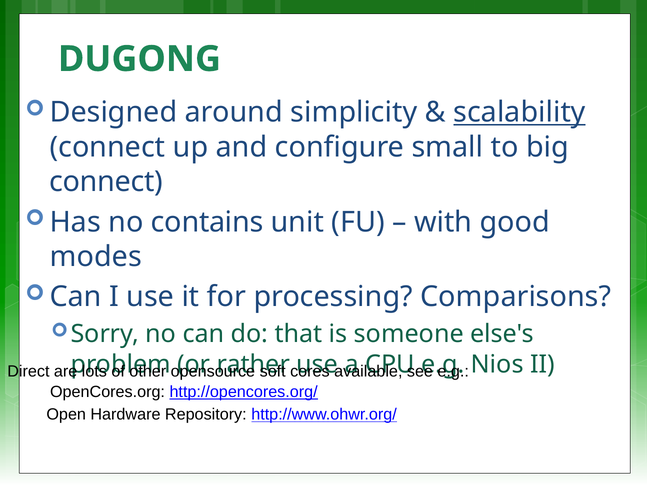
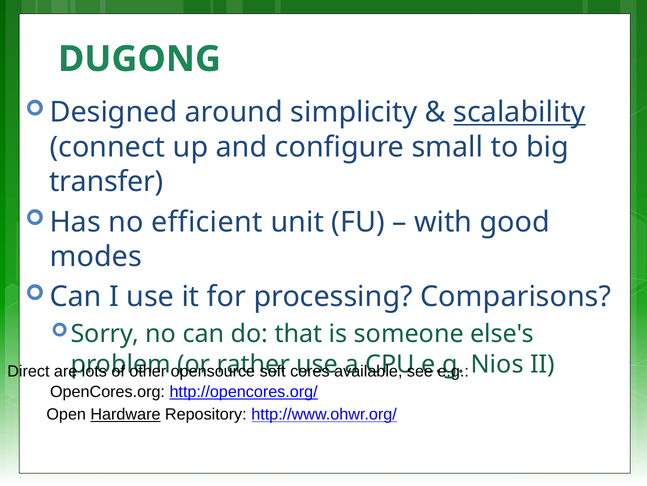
connect at (106, 181): connect -> transfer
contains: contains -> efficient
Hardware underline: none -> present
